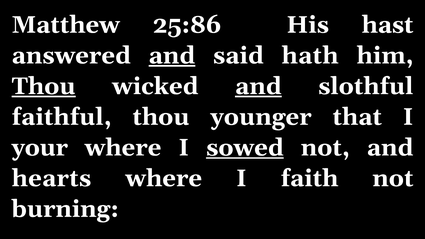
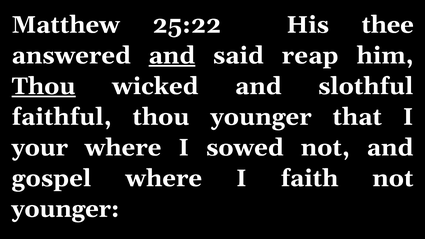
25:86: 25:86 -> 25:22
hast: hast -> thee
hath: hath -> reap
and at (258, 86) underline: present -> none
sowed underline: present -> none
hearts: hearts -> gospel
burning at (65, 209): burning -> younger
